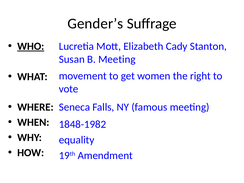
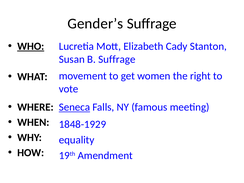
B Meeting: Meeting -> Suffrage
Seneca underline: none -> present
1848-1982: 1848-1982 -> 1848-1929
